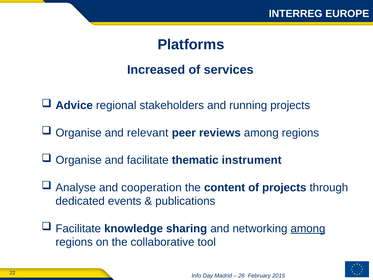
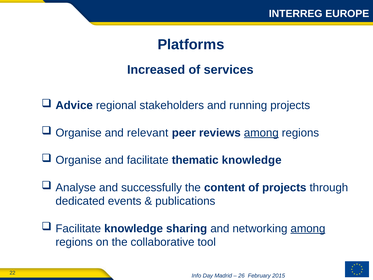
among at (261, 133) underline: none -> present
thematic instrument: instrument -> knowledge
cooperation: cooperation -> successfully
